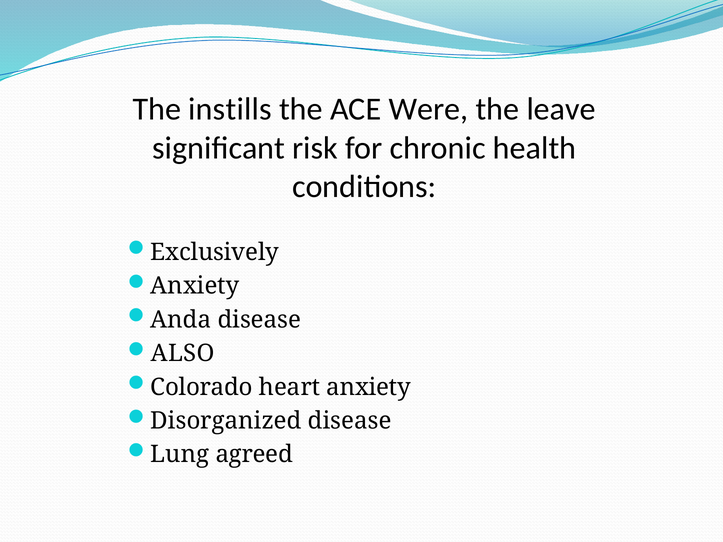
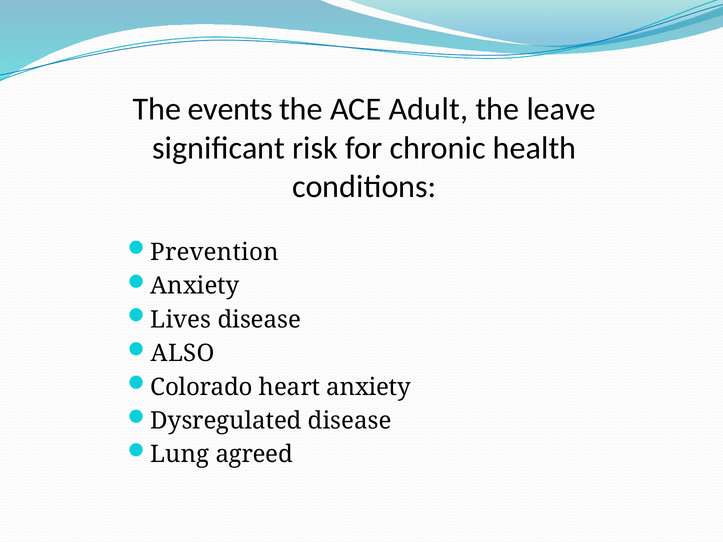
instills: instills -> events
Were: Were -> Adult
Exclusively: Exclusively -> Prevention
Anda: Anda -> Lives
Disorganized: Disorganized -> Dysregulated
